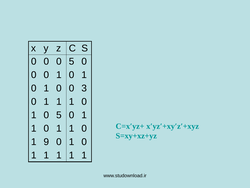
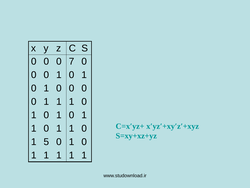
0 0 5: 5 -> 7
1 0 0 3: 3 -> 0
5 at (59, 115): 5 -> 1
9: 9 -> 5
